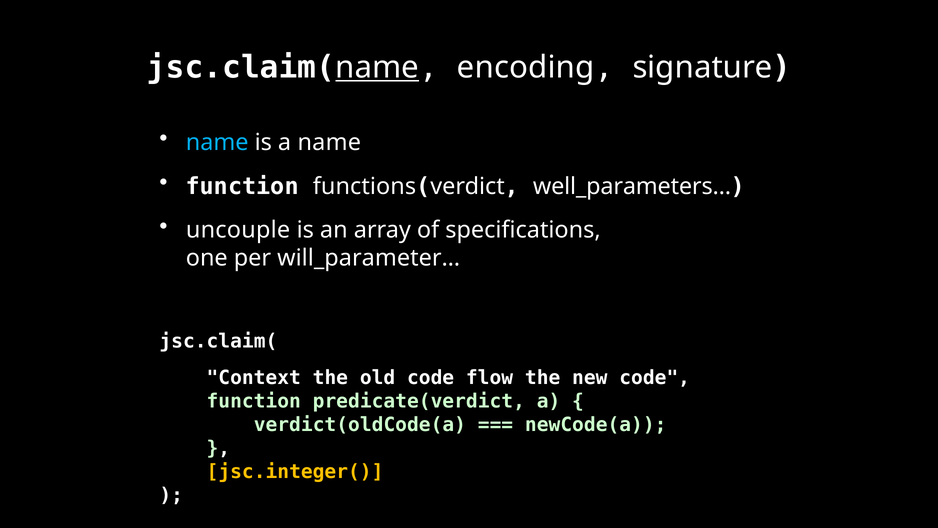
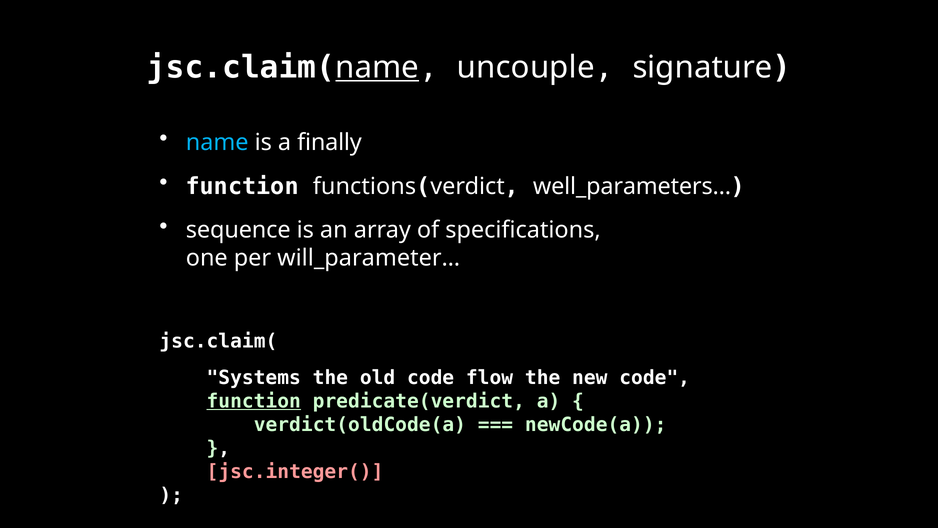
encoding: encoding -> uncouple
a name: name -> finally
uncouple: uncouple -> sequence
Context: Context -> Systems
function at (254, 401) underline: none -> present
jsc.integer( colour: yellow -> pink
